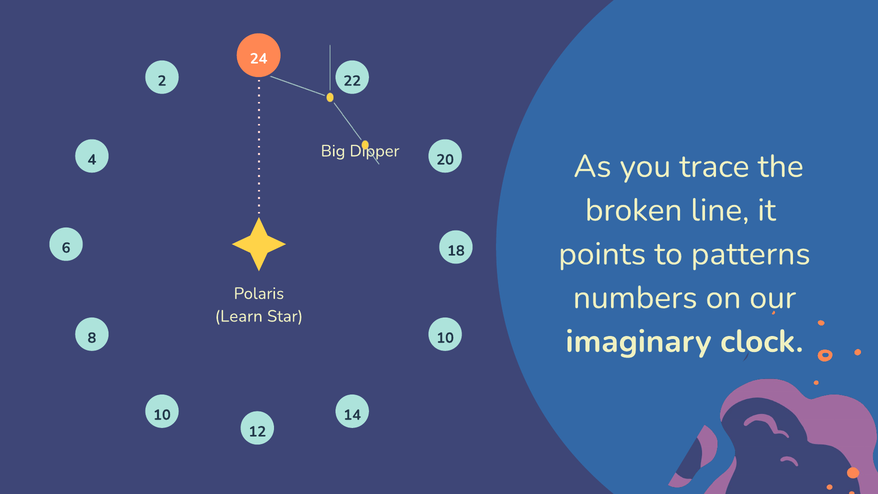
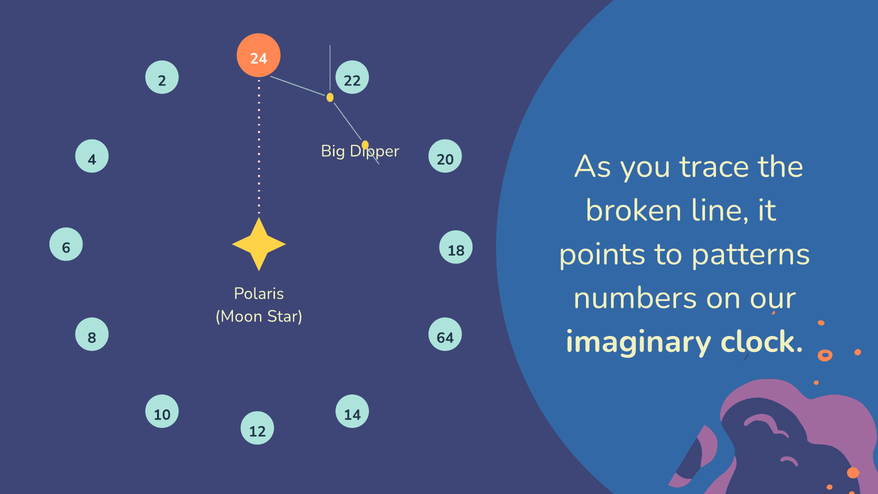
Learn: Learn -> Moon
8 10: 10 -> 64
